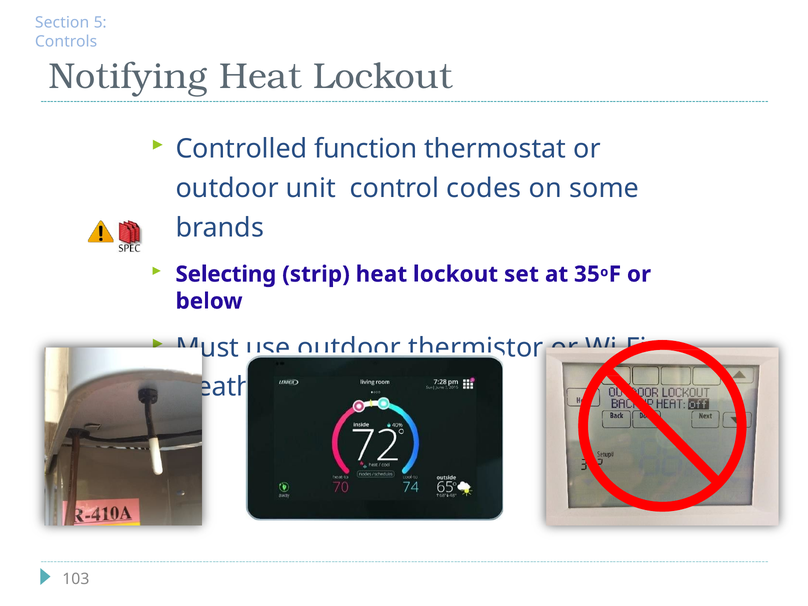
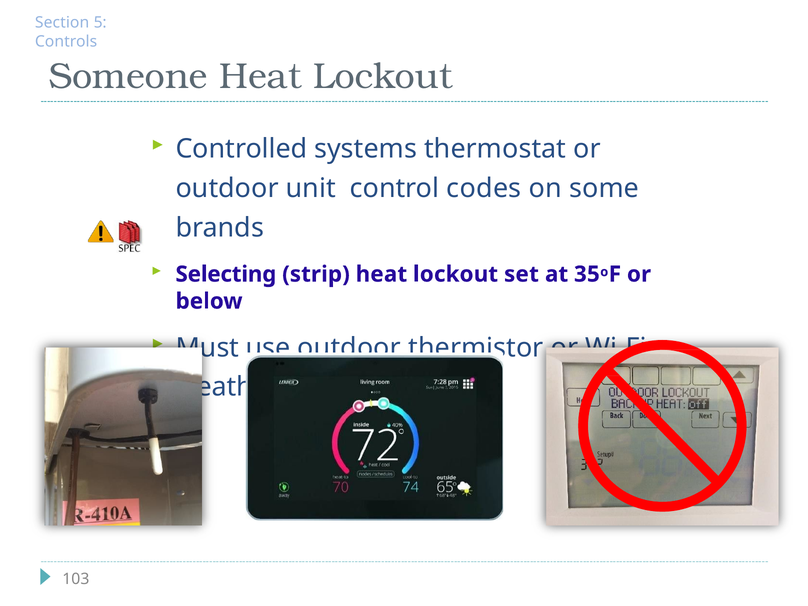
Notifying: Notifying -> Someone
function: function -> systems
